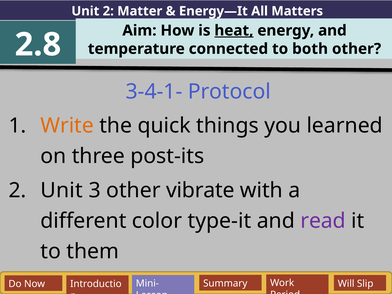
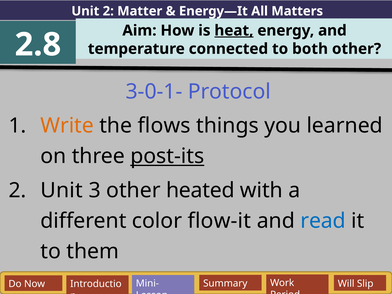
3-4-1-: 3-4-1- -> 3-0-1-
quick: quick -> flows
post-its underline: none -> present
vibrate: vibrate -> heated
type-it: type-it -> flow-it
read colour: purple -> blue
